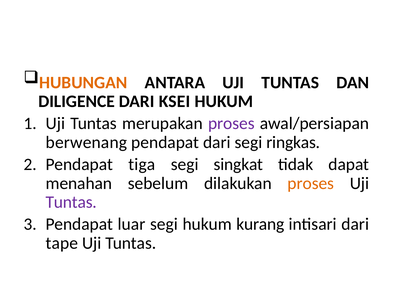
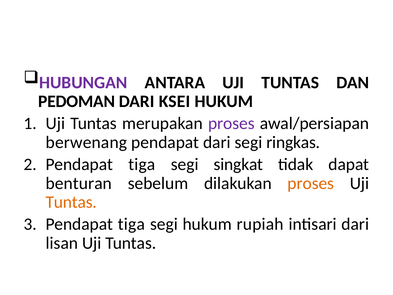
HUBUNGAN colour: orange -> purple
DILIGENCE: DILIGENCE -> PEDOMAN
menahan: menahan -> benturan
Tuntas at (71, 202) colour: purple -> orange
luar at (132, 224): luar -> tiga
kurang: kurang -> rupiah
tape: tape -> lisan
